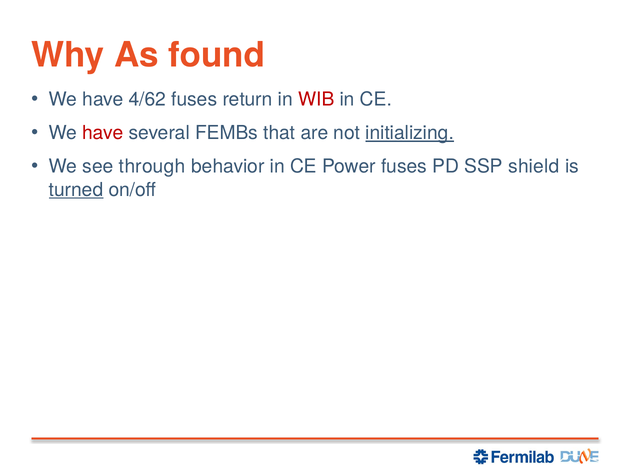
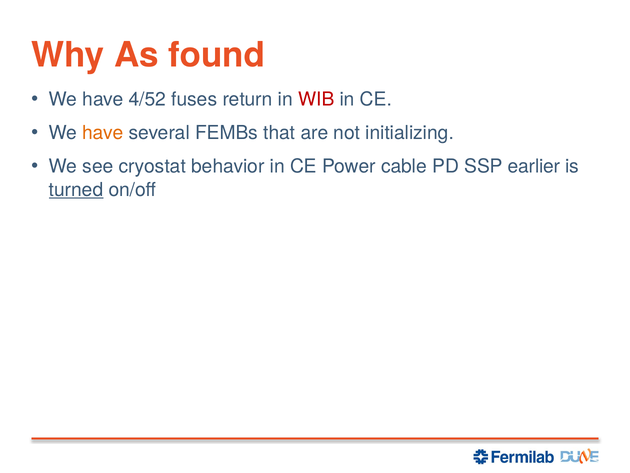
4/62: 4/62 -> 4/52
have at (103, 133) colour: red -> orange
initializing underline: present -> none
through: through -> cryostat
Power fuses: fuses -> cable
shield: shield -> earlier
